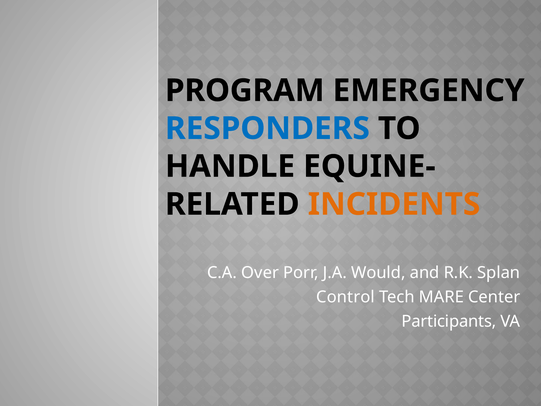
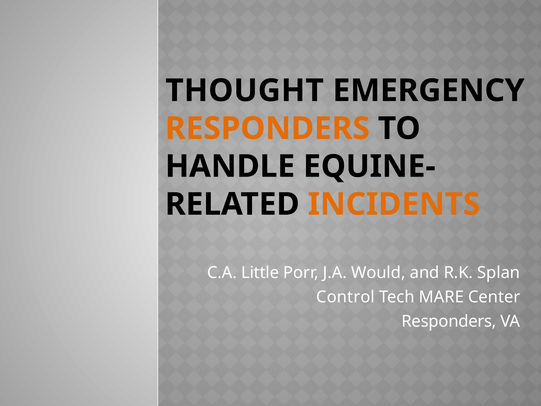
PROGRAM: PROGRAM -> THOUGHT
RESPONDERS at (267, 128) colour: blue -> orange
Over: Over -> Little
Participants at (449, 321): Participants -> Responders
